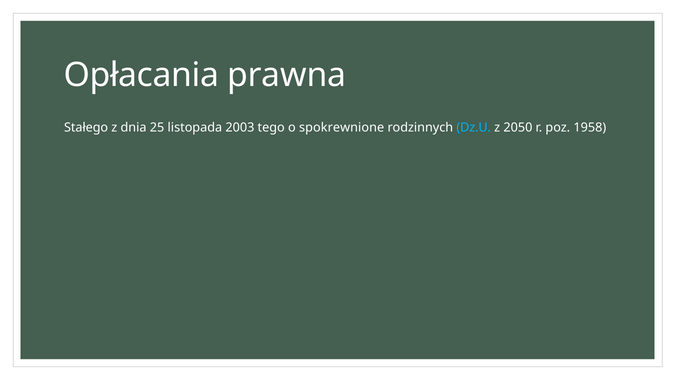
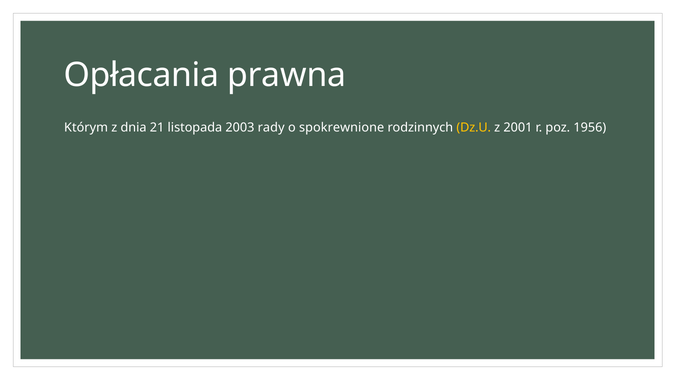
Stałego: Stałego -> Którym
25: 25 -> 21
tego: tego -> rady
Dz.U colour: light blue -> yellow
2050: 2050 -> 2001
1958: 1958 -> 1956
